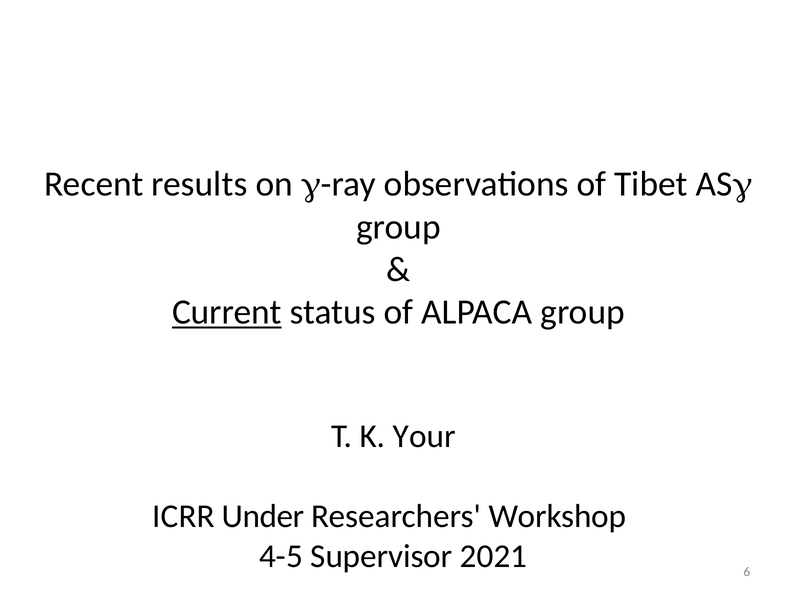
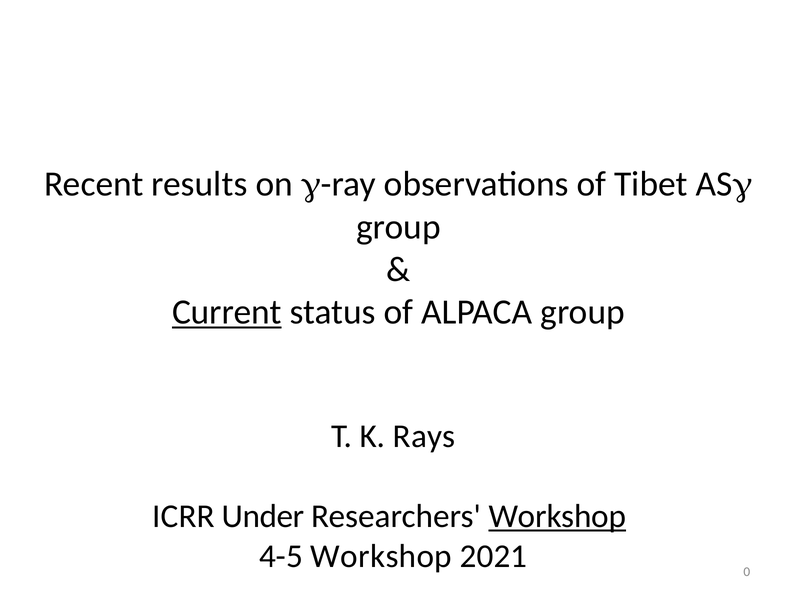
Your: Your -> Rays
Workshop at (557, 516) underline: none -> present
4-5 Supervisor: Supervisor -> Workshop
6: 6 -> 0
